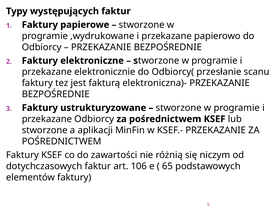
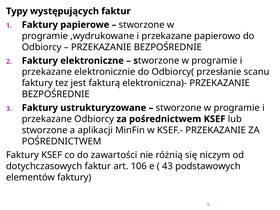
65: 65 -> 43
